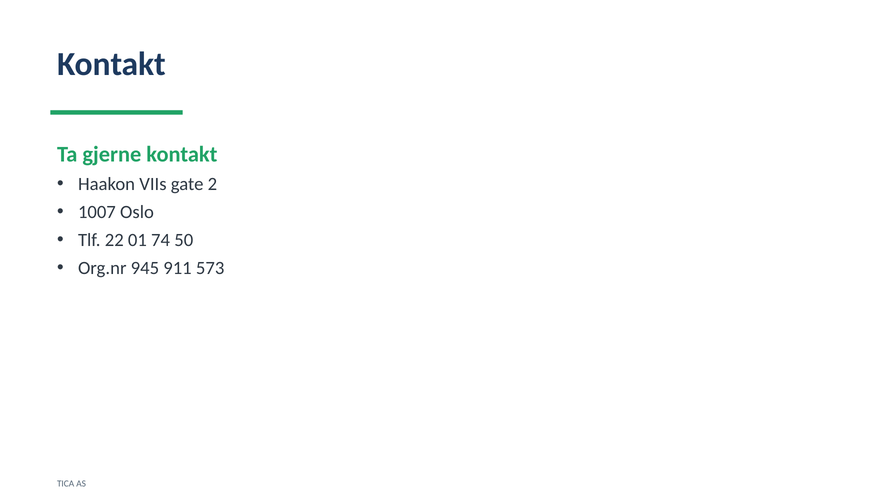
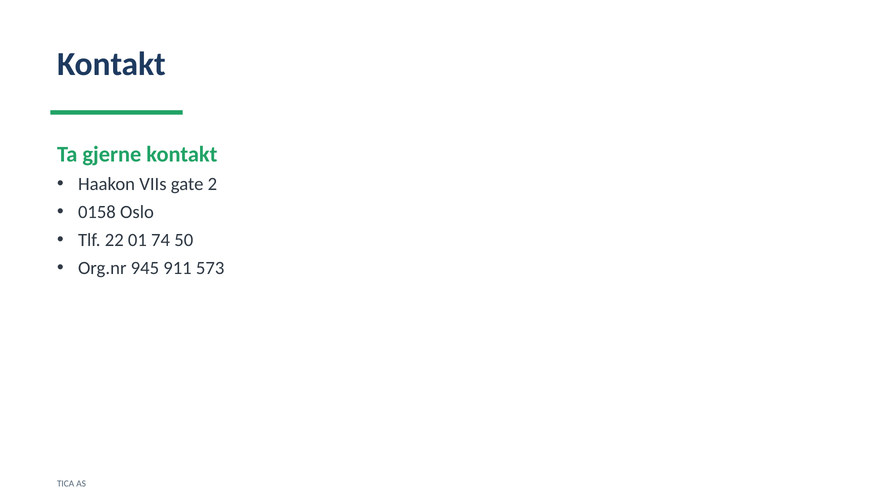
1007: 1007 -> 0158
